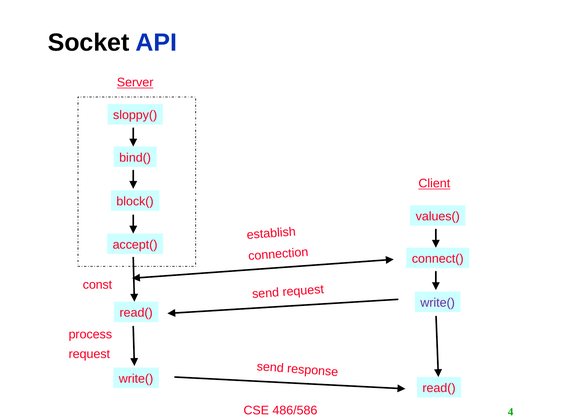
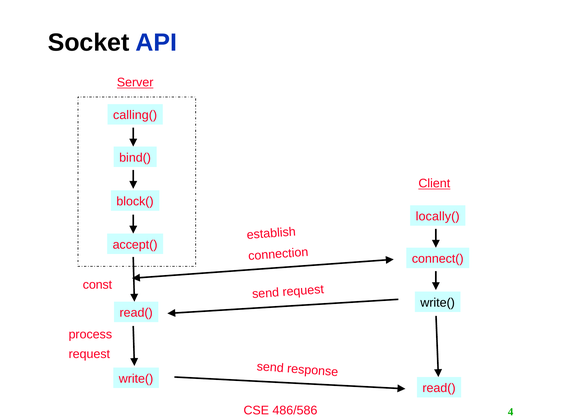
sloppy(: sloppy( -> calling(
values(: values( -> locally(
write( at (438, 303) colour: purple -> black
